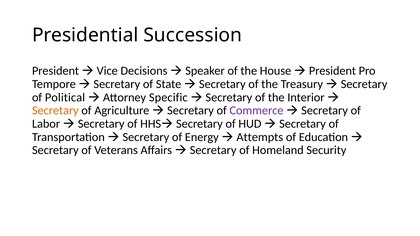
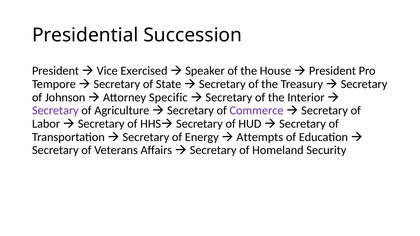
Decisions: Decisions -> Exercised
Political: Political -> Johnson
Secretary at (55, 111) colour: orange -> purple
